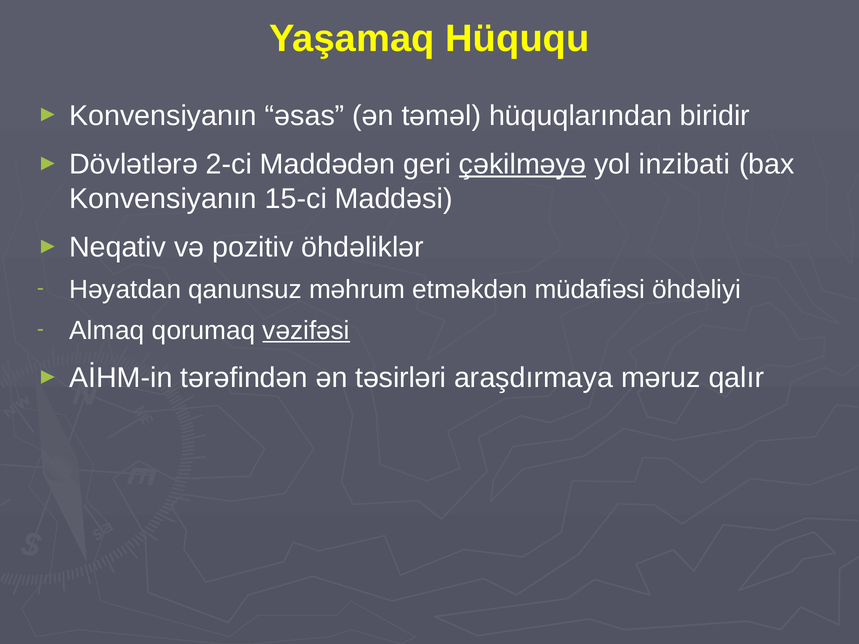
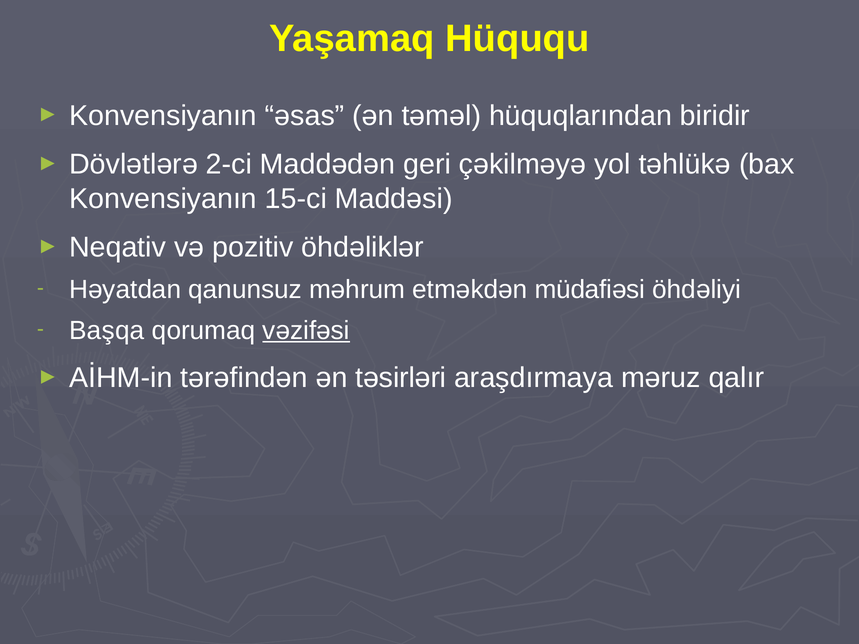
çəkilməyə underline: present -> none
inzibati: inzibati -> təhlükə
Almaq: Almaq -> Başqa
